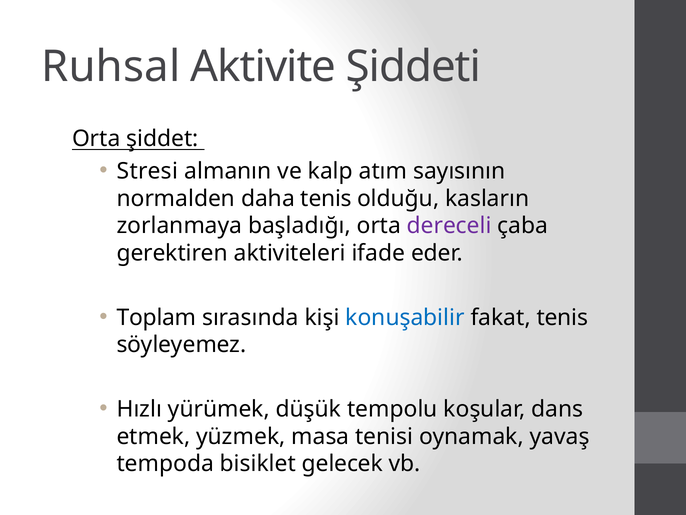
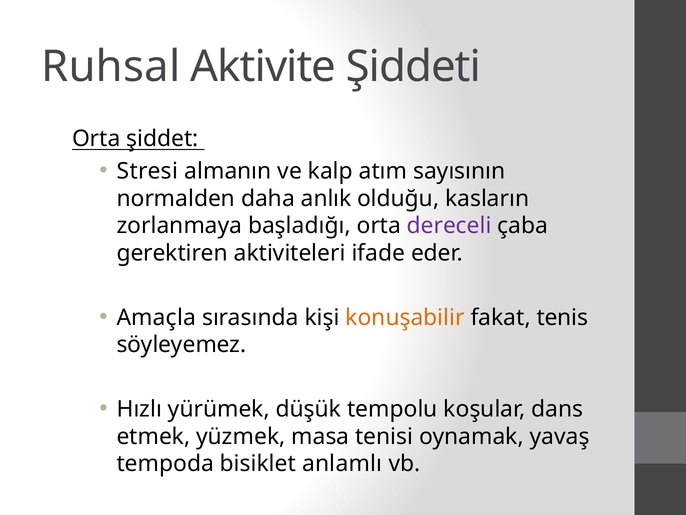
daha tenis: tenis -> anlık
Toplam: Toplam -> Amaçla
konuşabilir colour: blue -> orange
gelecek: gelecek -> anlamlı
